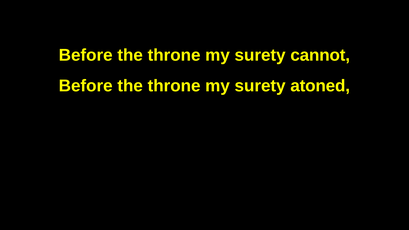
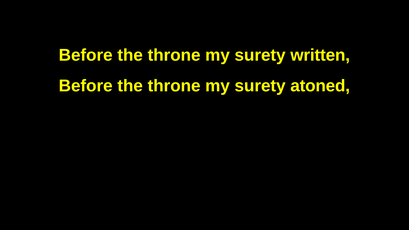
cannot: cannot -> written
